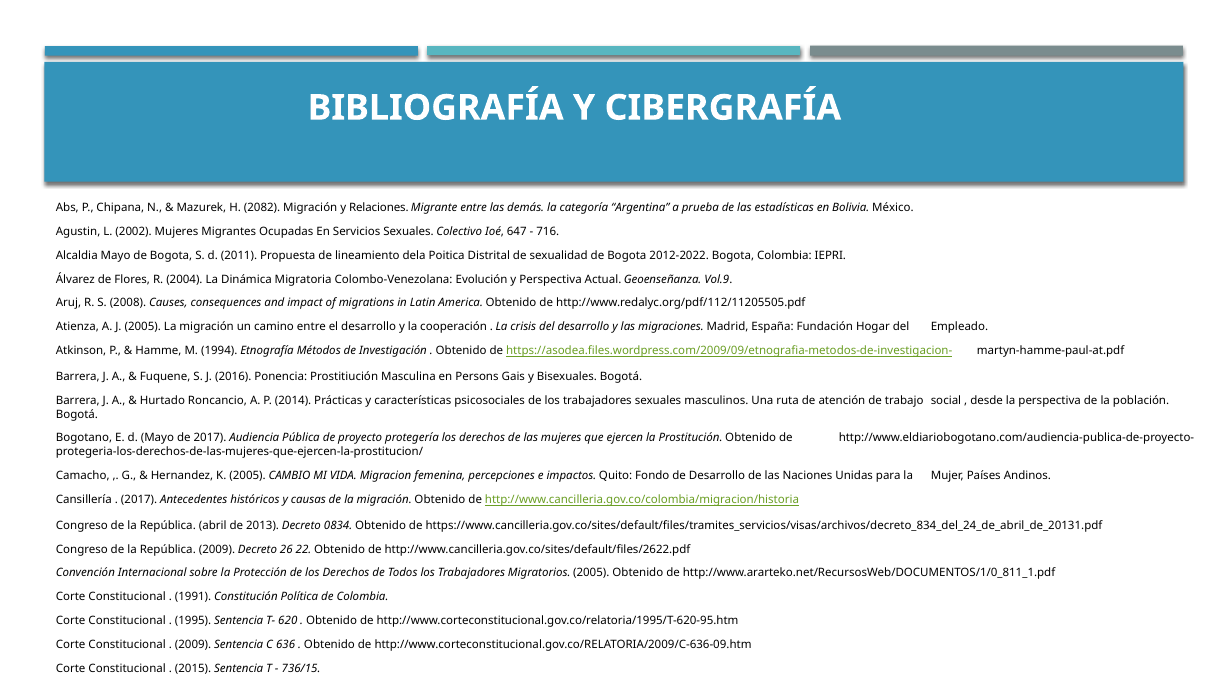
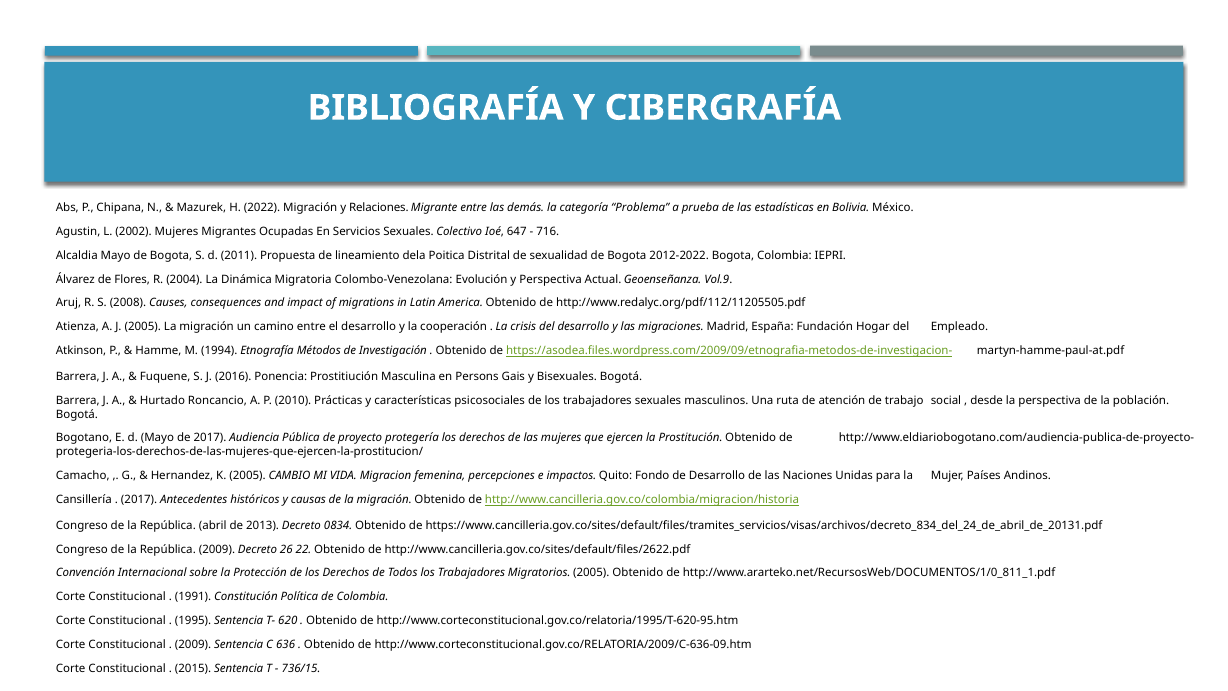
2082: 2082 -> 2022
Argentina: Argentina -> Problema
2014: 2014 -> 2010
